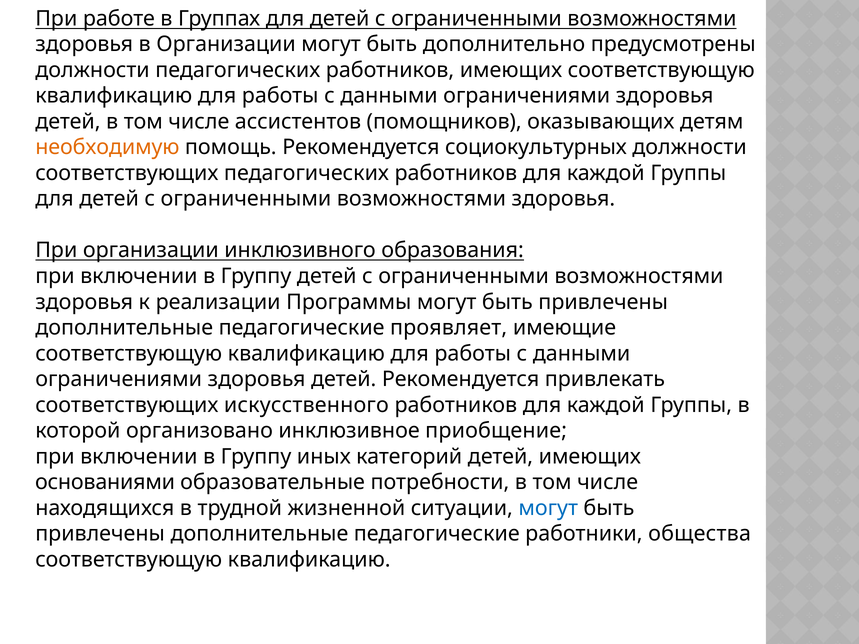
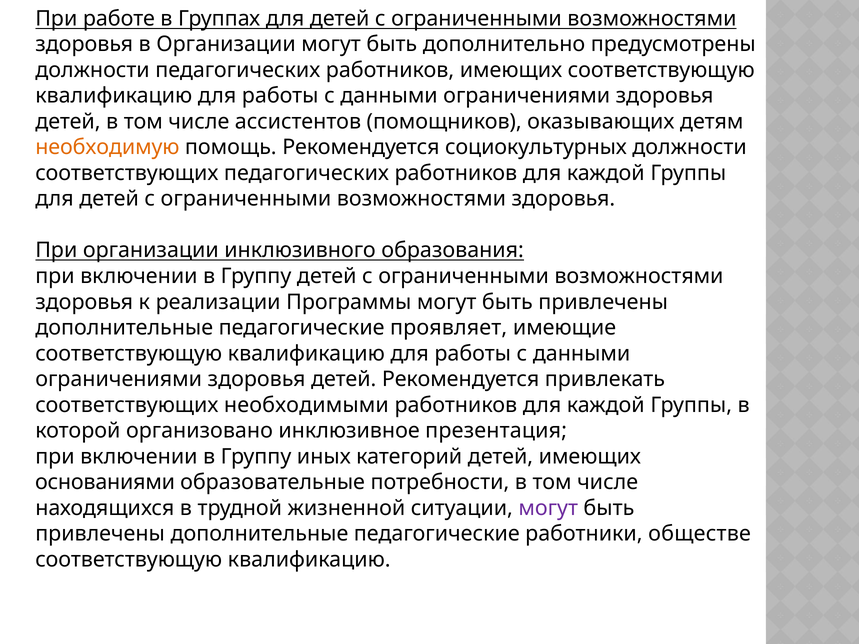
искусственного: искусственного -> необходимыми
приобщение: приобщение -> презентация
могут at (548, 508) colour: blue -> purple
общества: общества -> обществе
